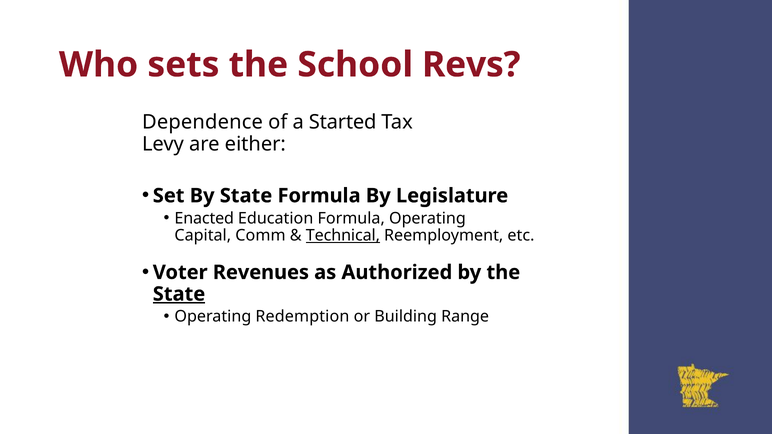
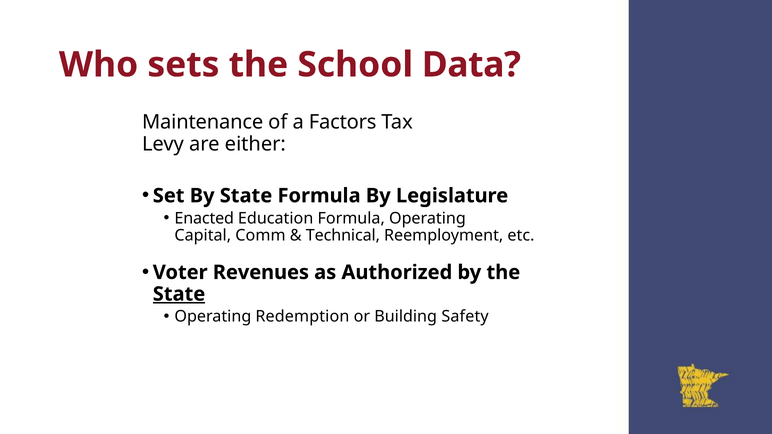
Revs: Revs -> Data
Dependence: Dependence -> Maintenance
Started: Started -> Factors
Technical underline: present -> none
Range: Range -> Safety
